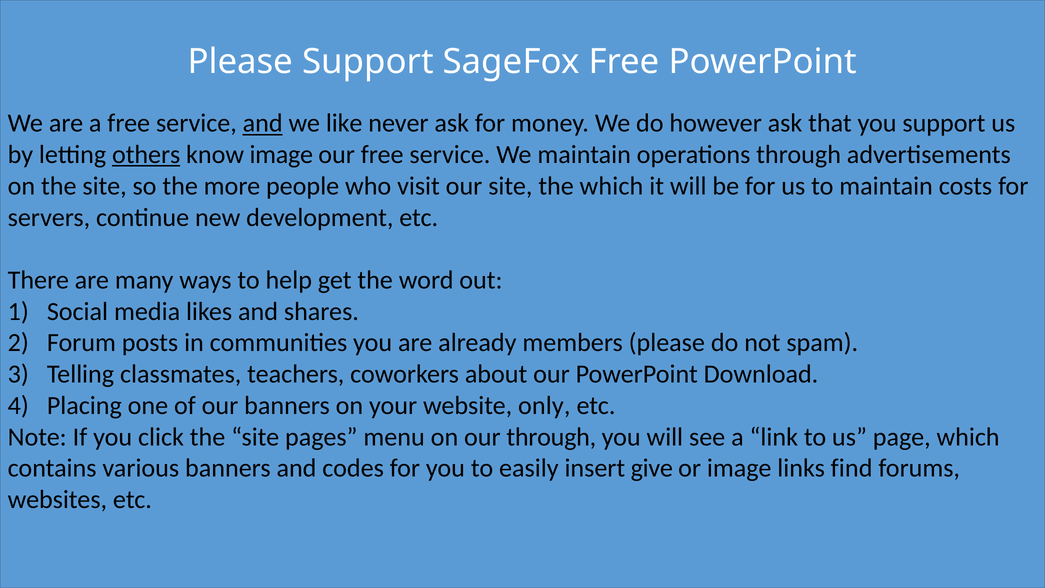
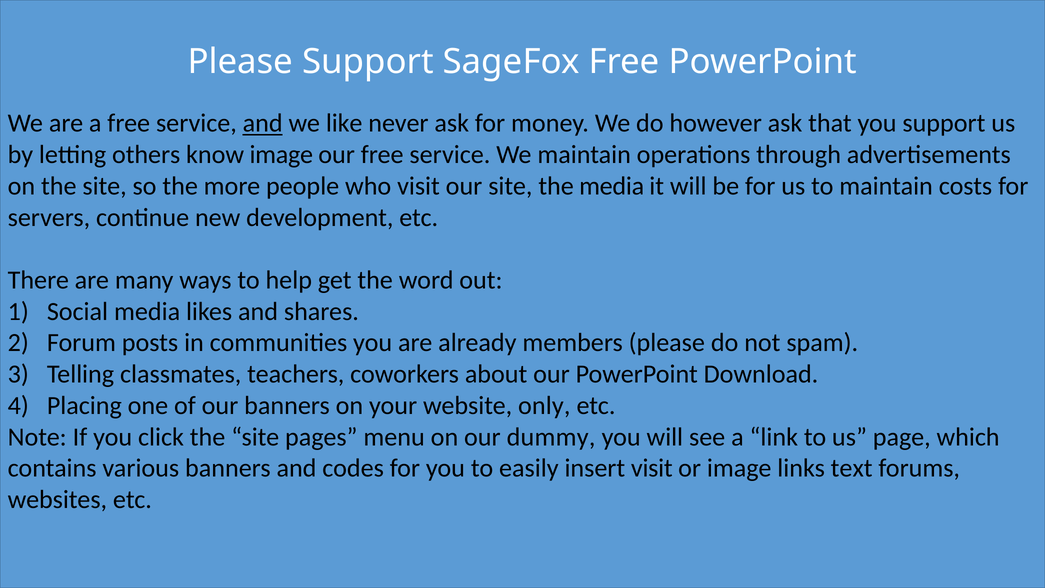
others underline: present -> none
the which: which -> media
our through: through -> dummy
insert give: give -> visit
find: find -> text
